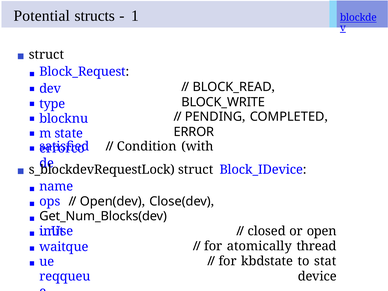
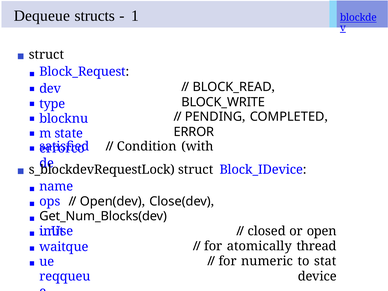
Potential: Potential -> Dequeue
kbdstate: kbdstate -> numeric
